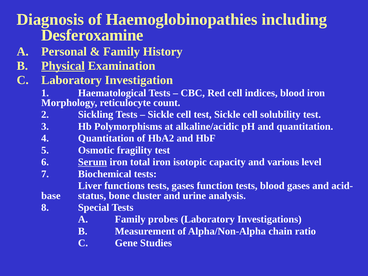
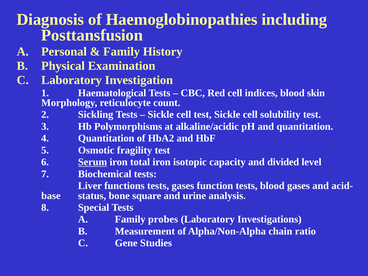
Desferoxamine: Desferoxamine -> Posttansfusion
Physical underline: present -> none
blood iron: iron -> skin
various: various -> divided
cluster: cluster -> square
